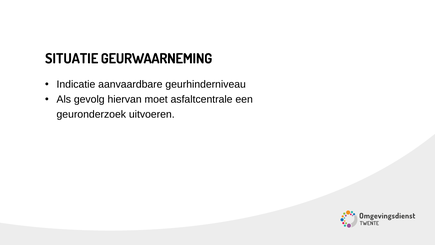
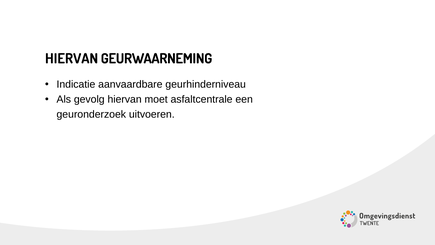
SITUATIE at (72, 59): SITUATIE -> HIERVAN
